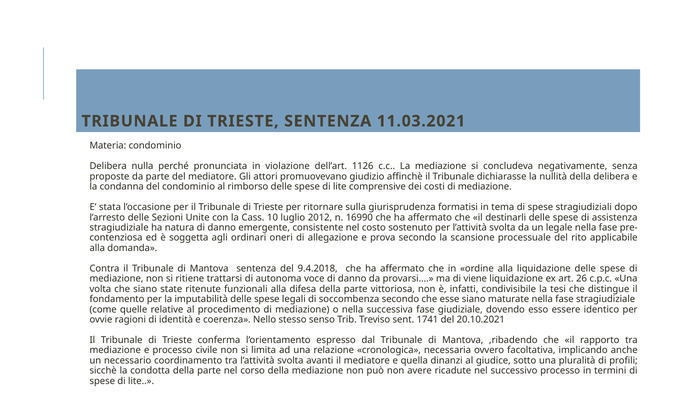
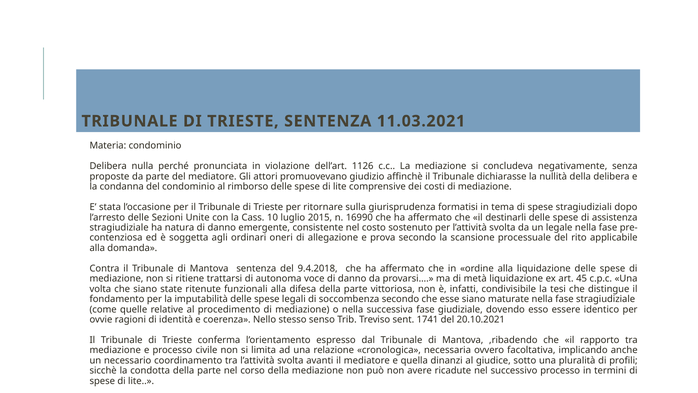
2012: 2012 -> 2015
viene: viene -> metà
26: 26 -> 45
